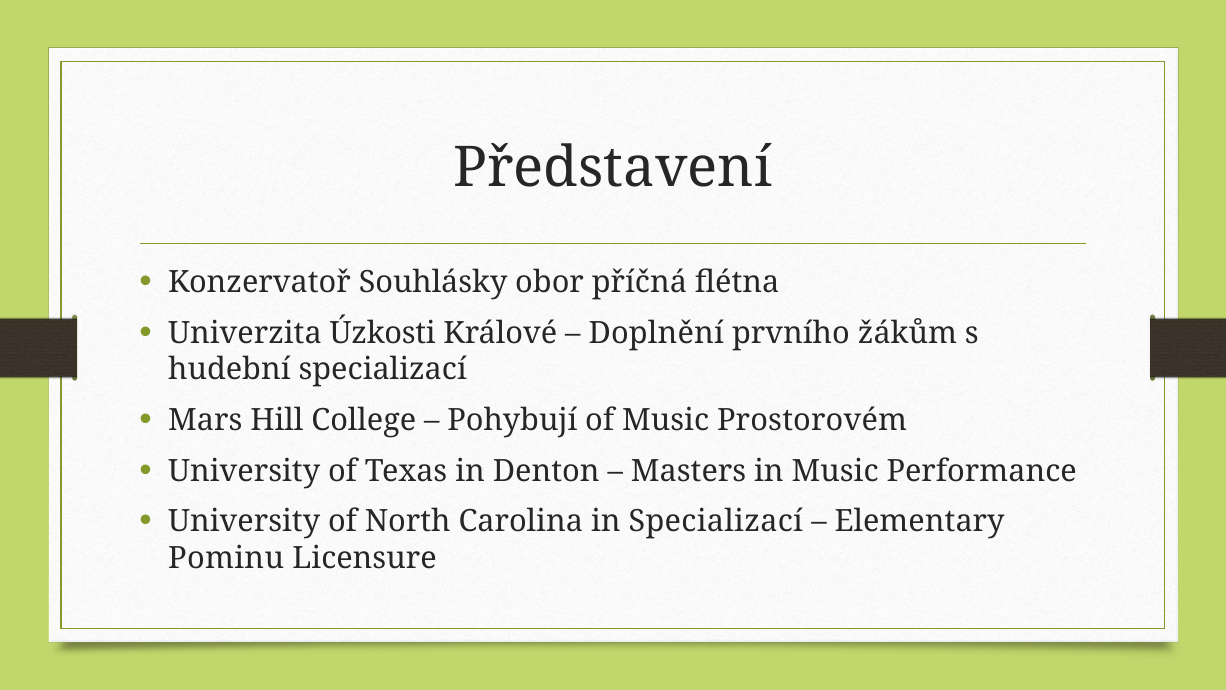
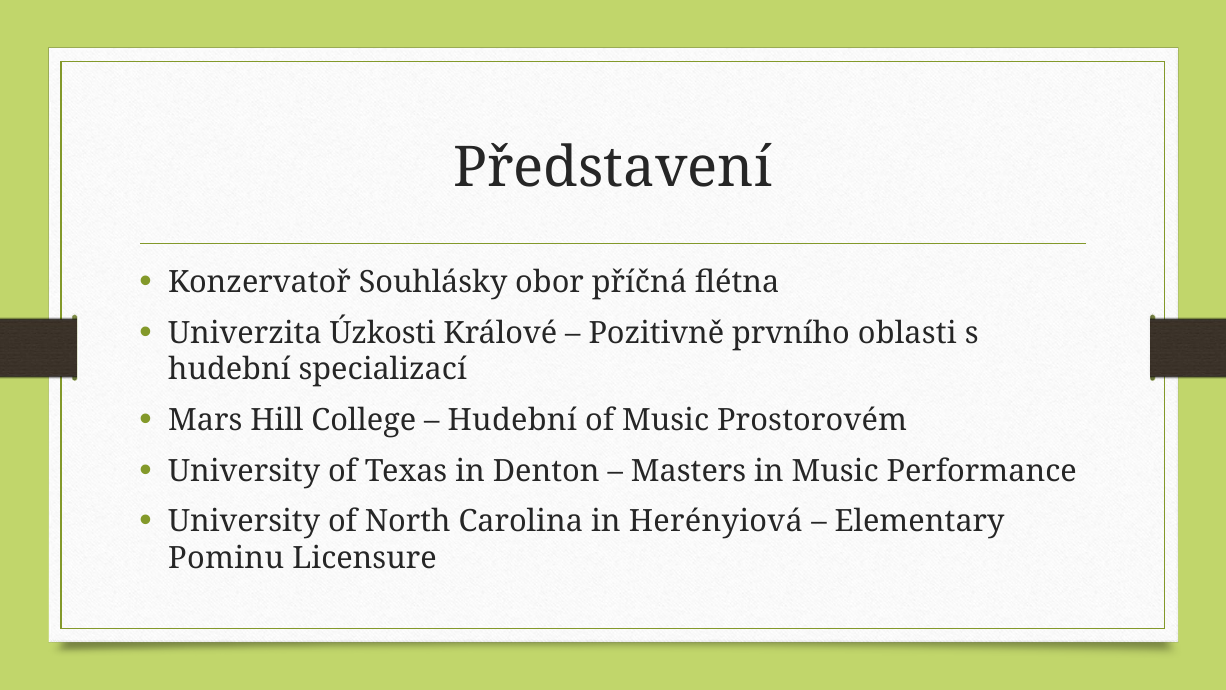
Doplnění: Doplnění -> Pozitivně
žákům: žákům -> oblasti
Pohybují at (512, 420): Pohybují -> Hudební
in Specializací: Specializací -> Herényiová
